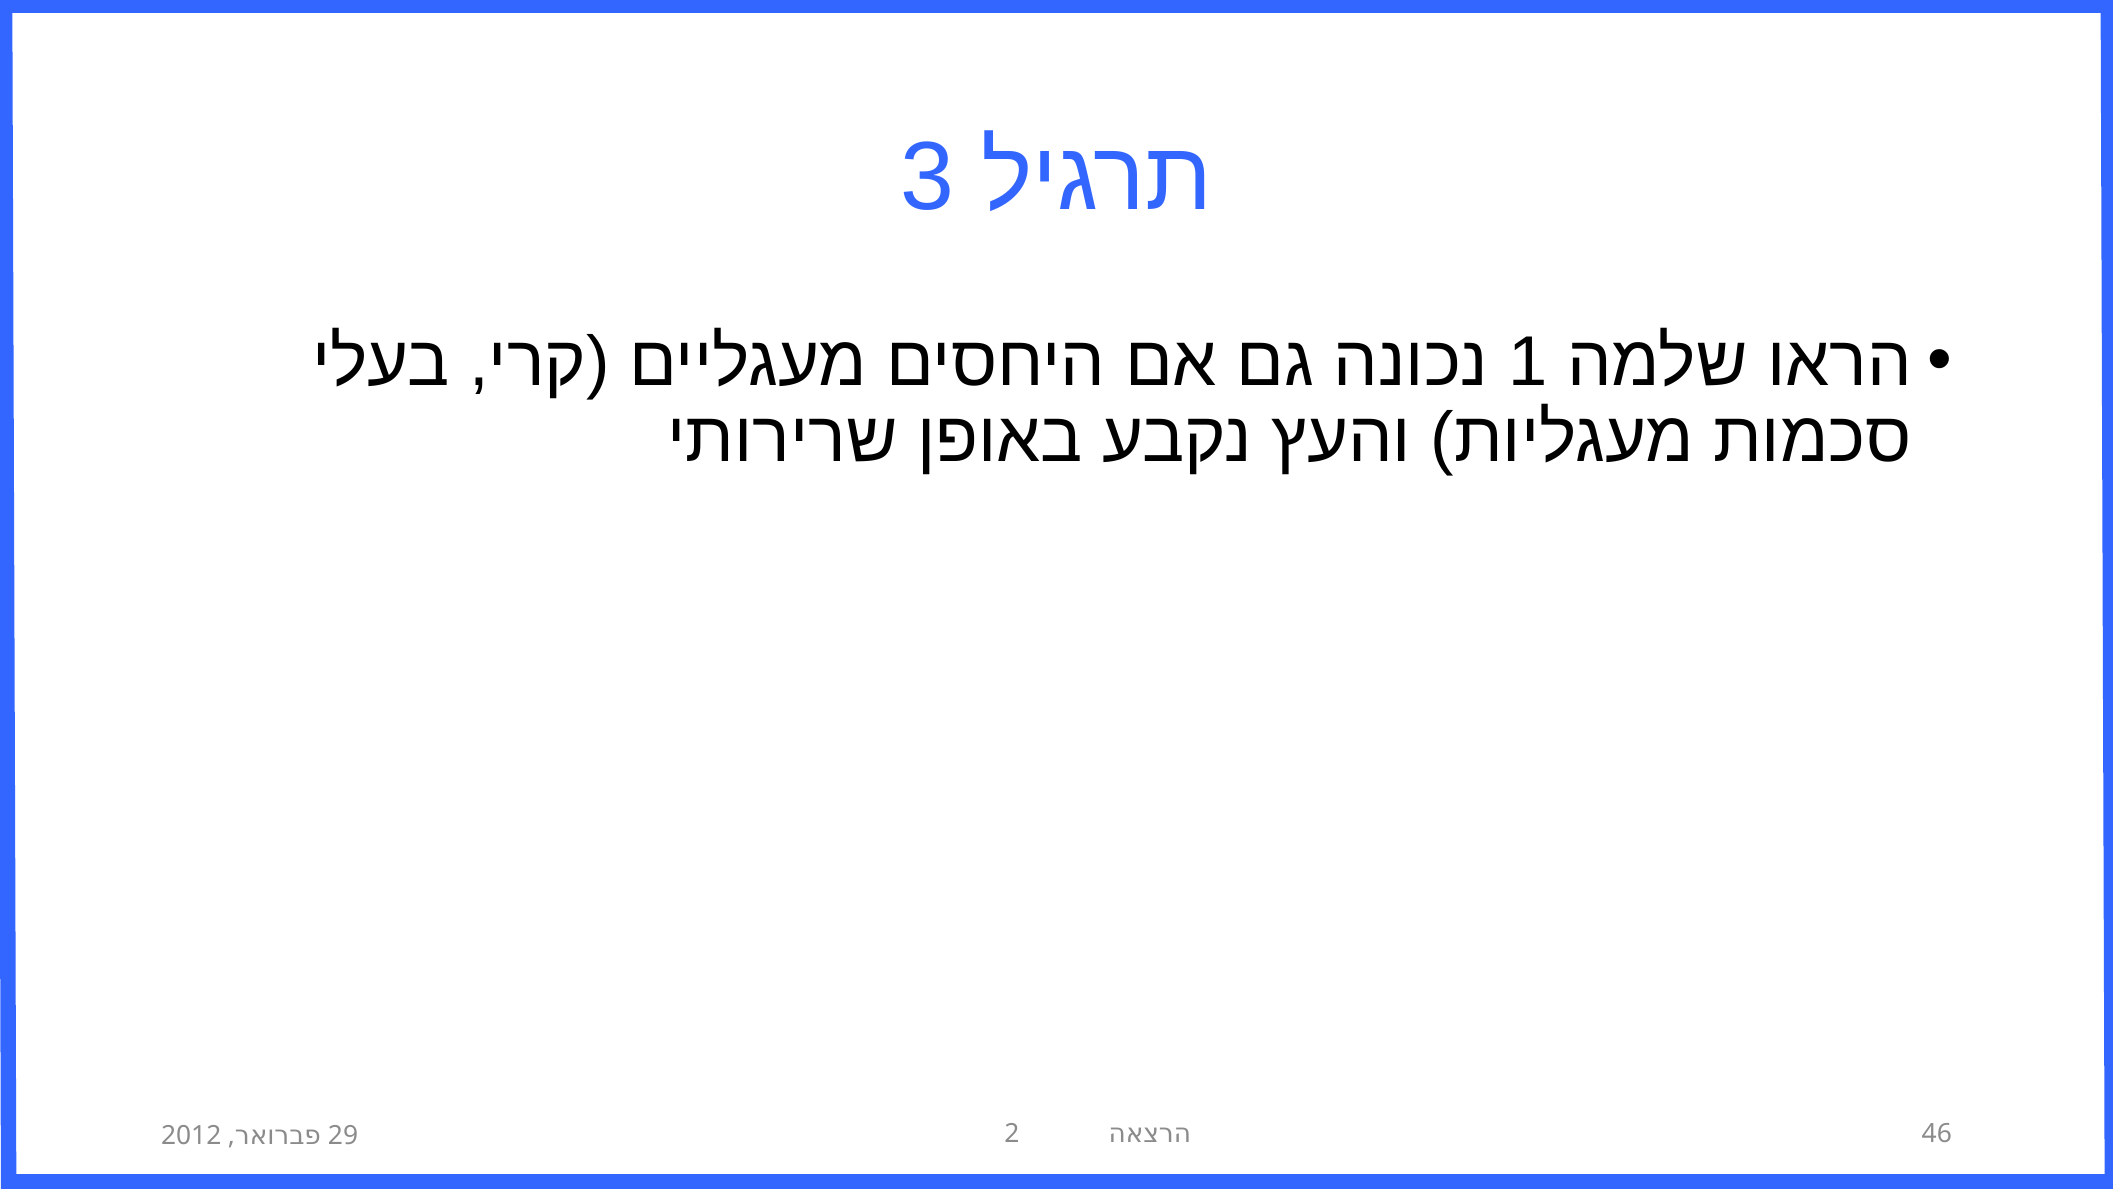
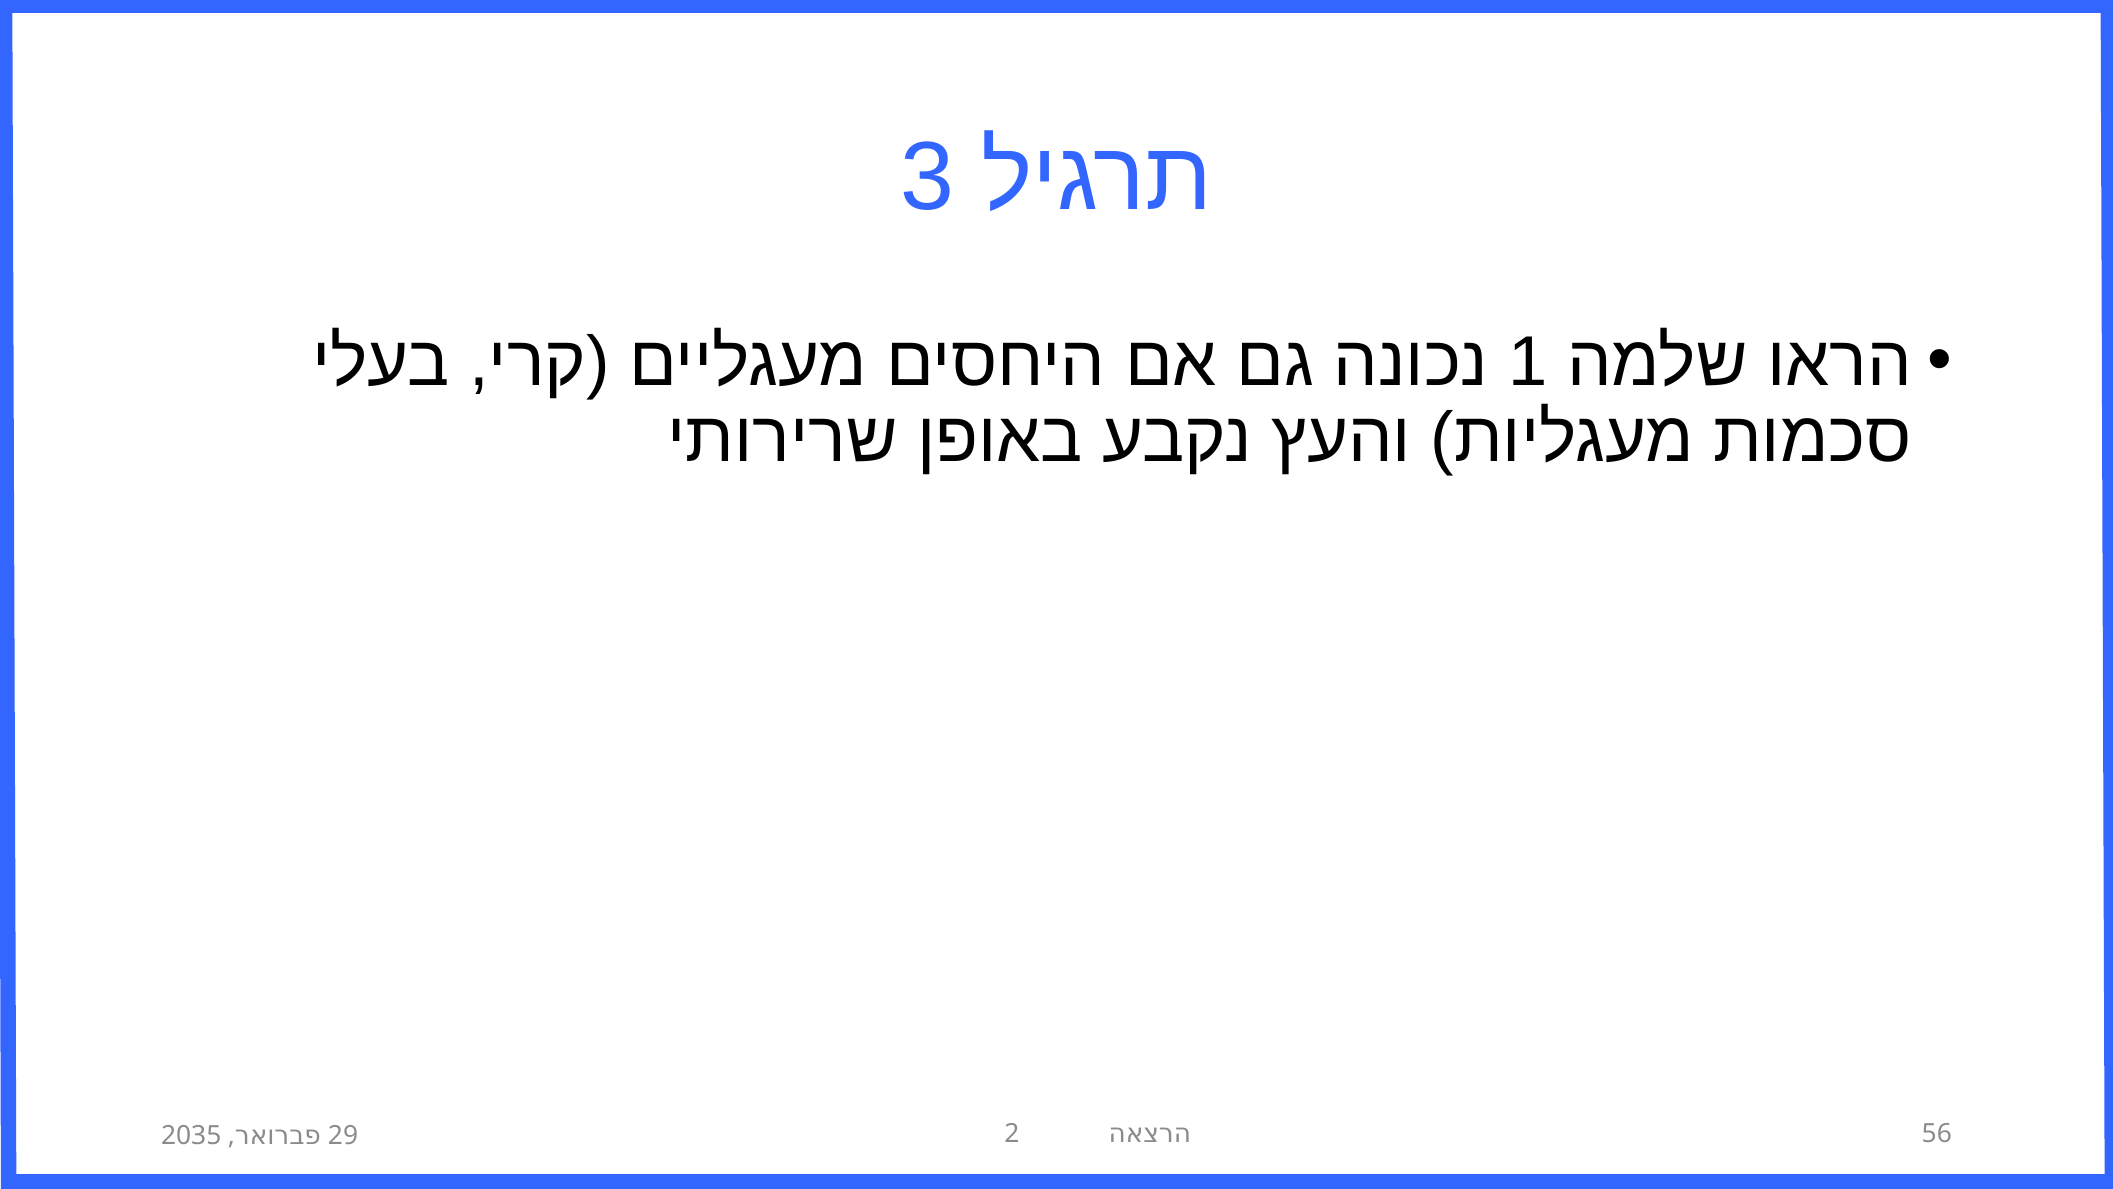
46: 46 -> 56
2012: 2012 -> 2035
